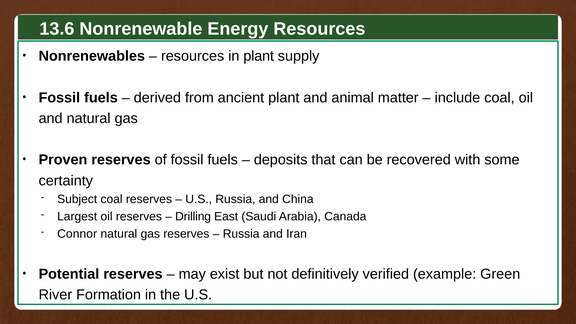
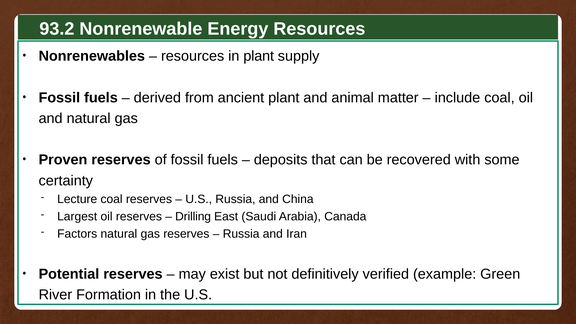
13.6: 13.6 -> 93.2
Subject: Subject -> Lecture
Connor: Connor -> Factors
